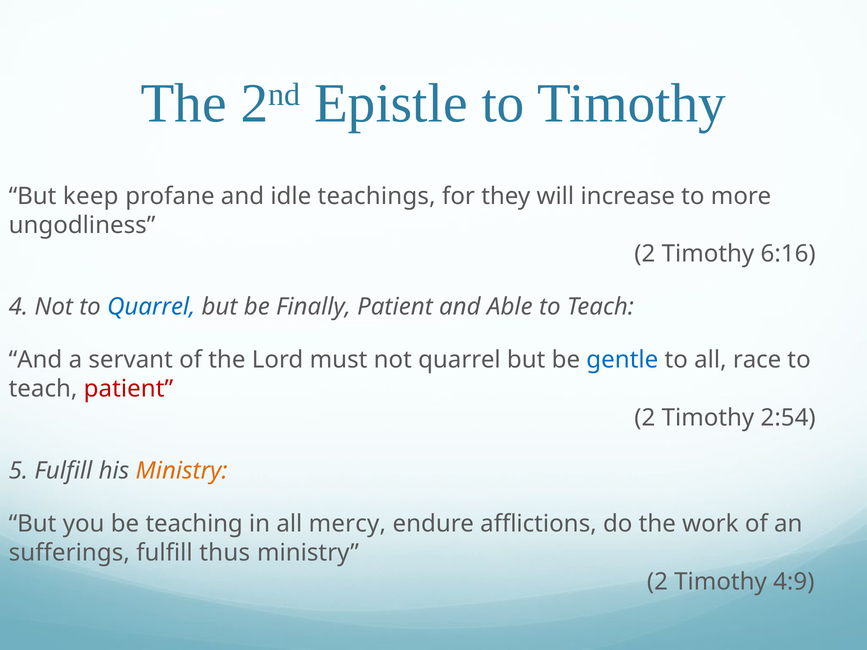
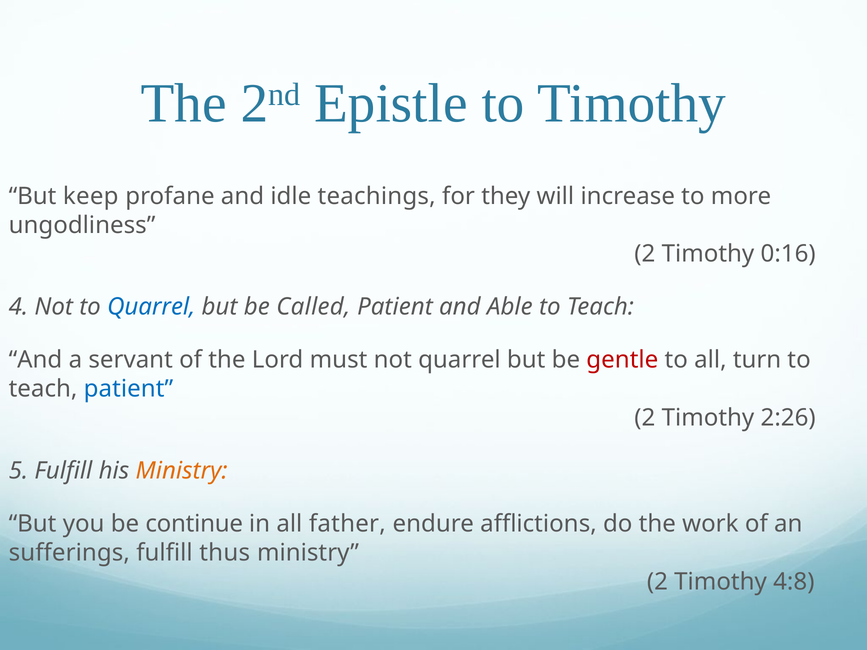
6:16: 6:16 -> 0:16
Finally: Finally -> Called
gentle colour: blue -> red
race: race -> turn
patient at (128, 389) colour: red -> blue
2:54: 2:54 -> 2:26
teaching: teaching -> continue
mercy: mercy -> father
4:9: 4:9 -> 4:8
